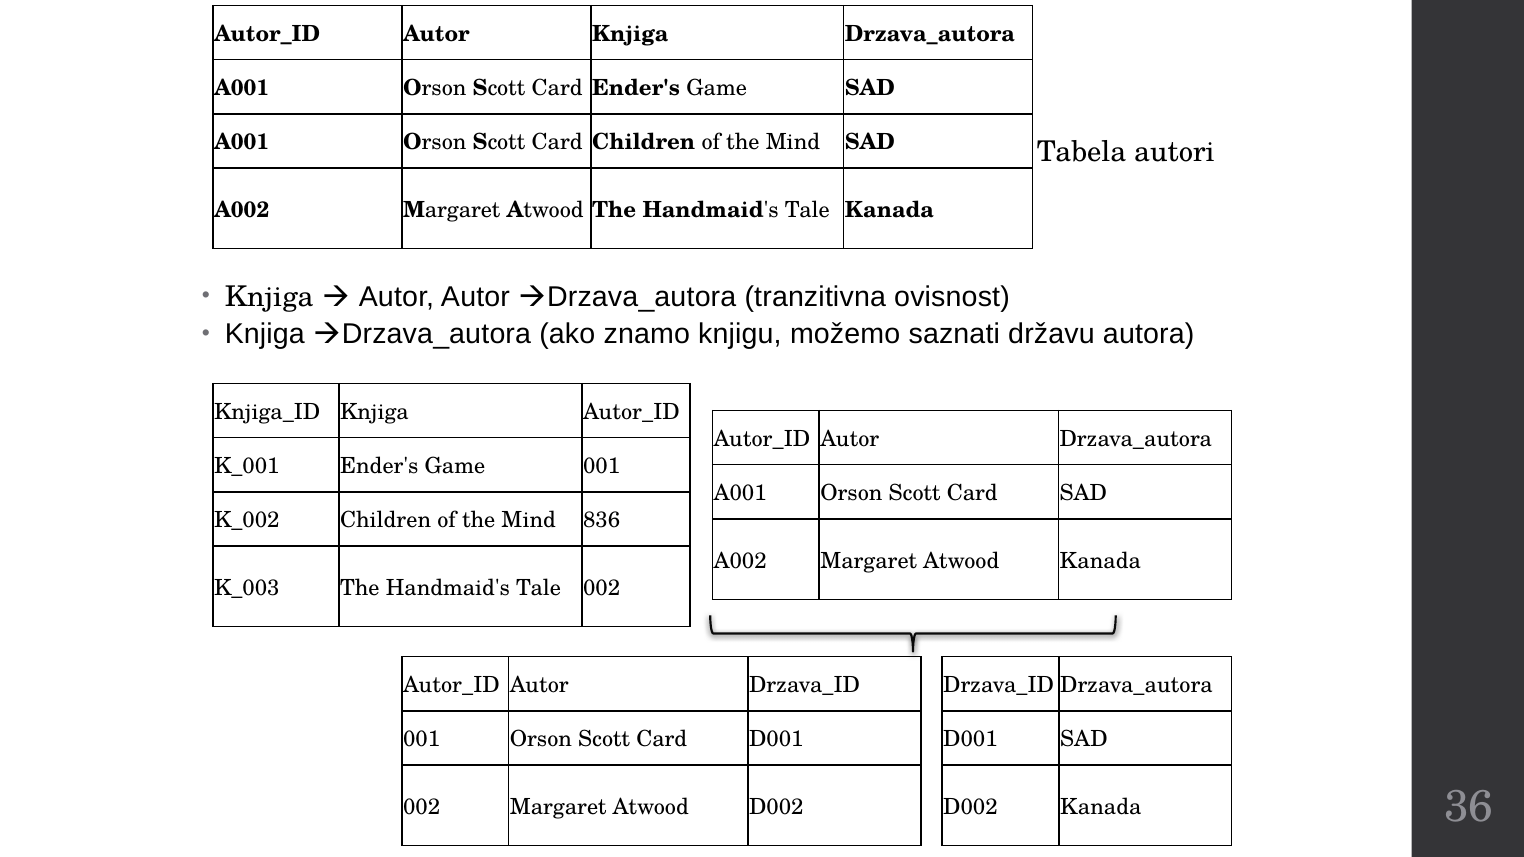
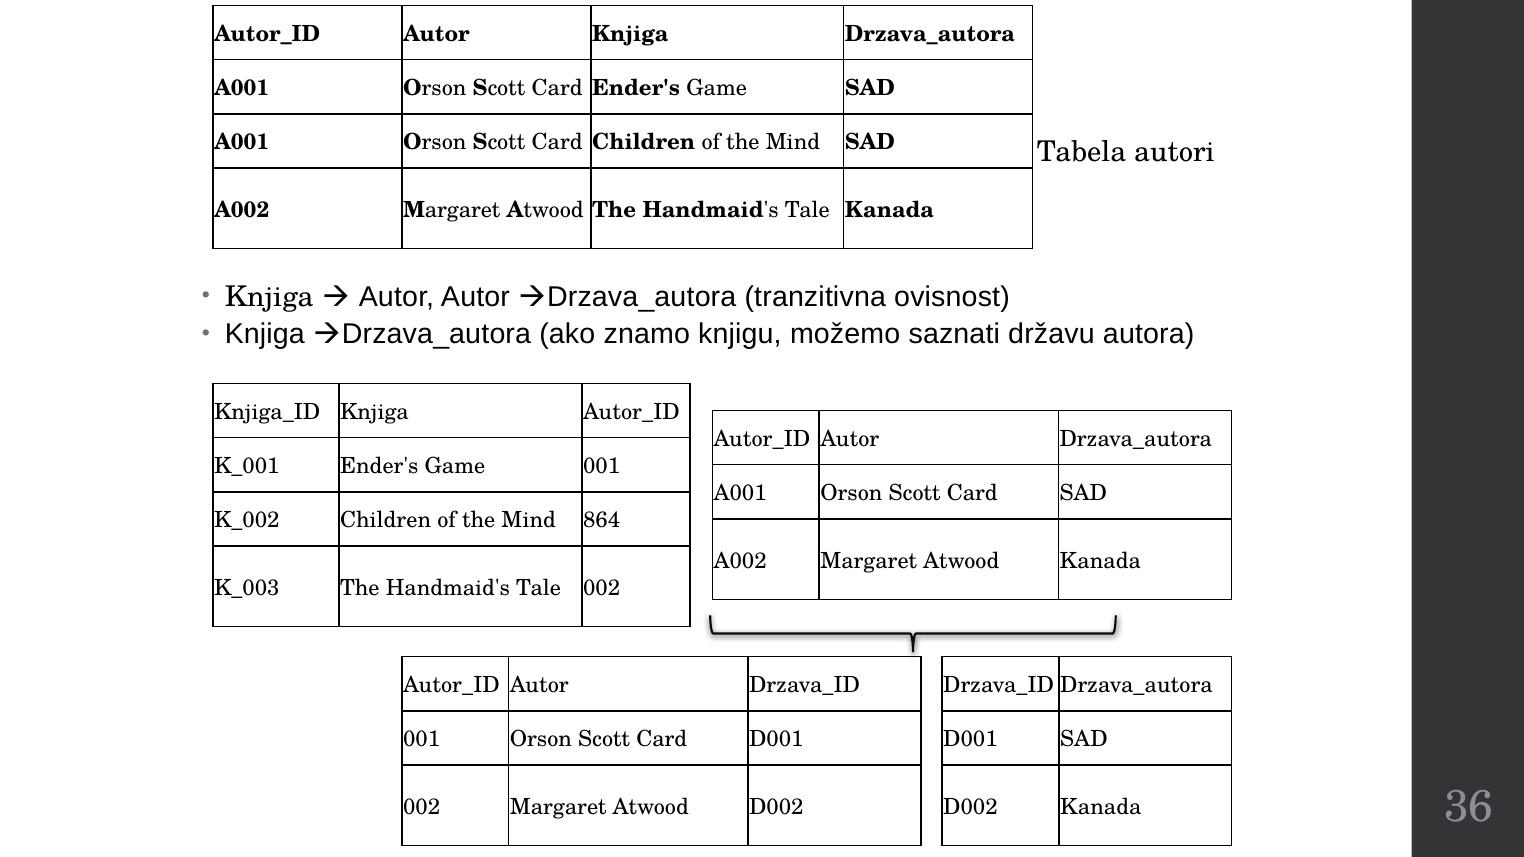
836: 836 -> 864
